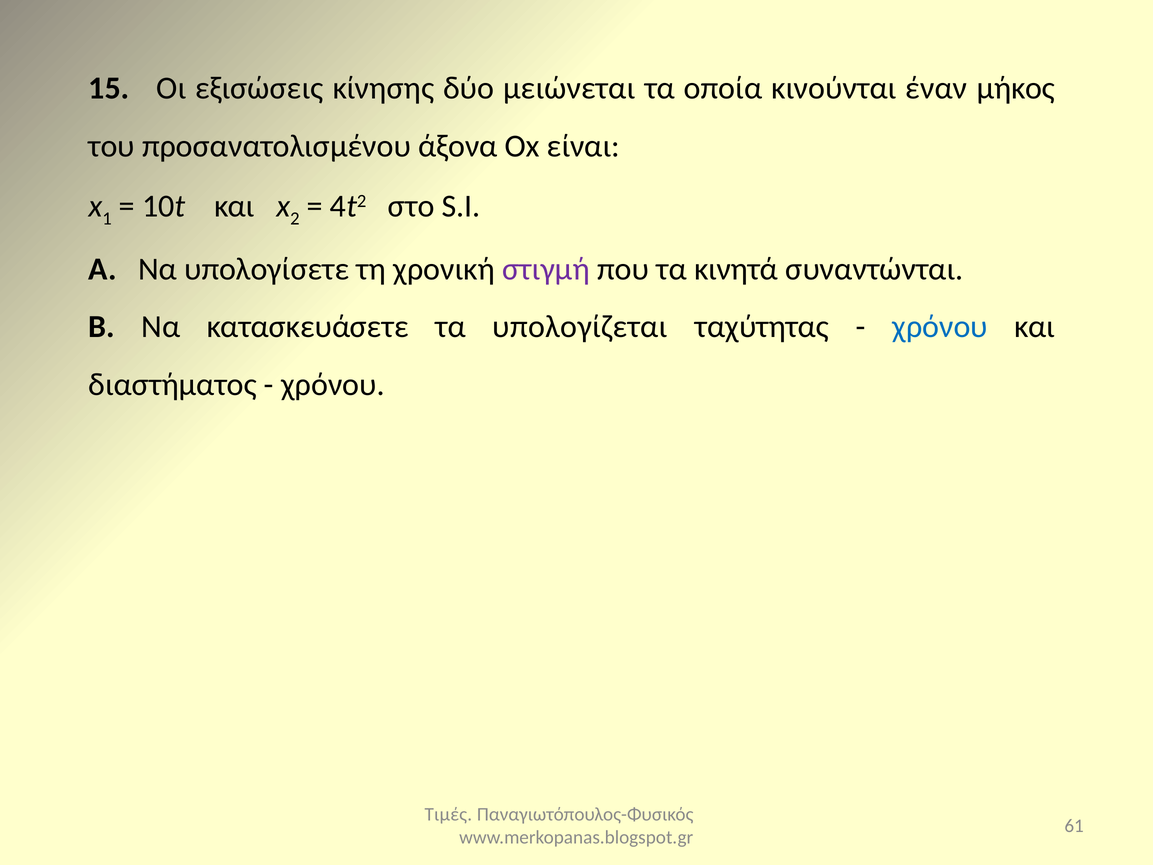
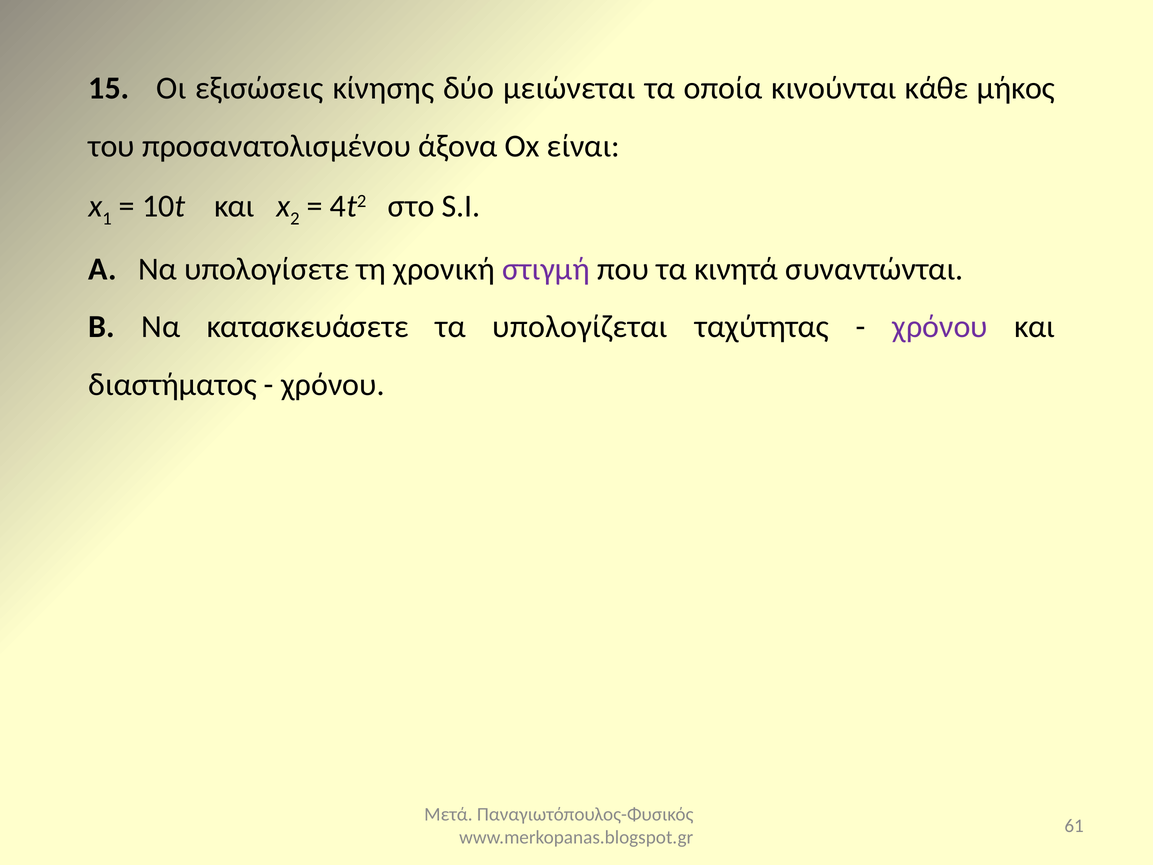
έναν: έναν -> κάθε
χρόνου at (940, 327) colour: blue -> purple
Τιμές: Τιμές -> Μετά
